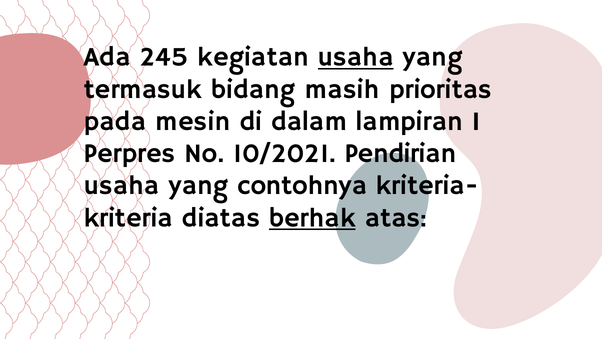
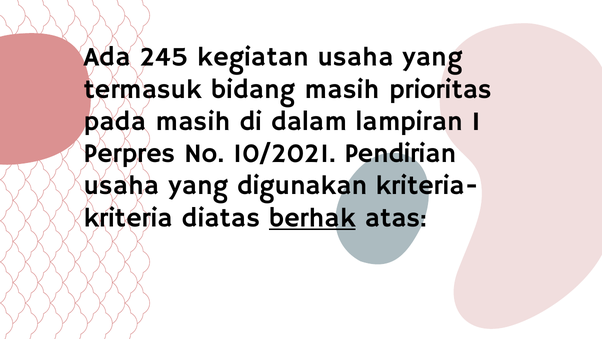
usaha at (356, 57) underline: present -> none
pada mesin: mesin -> masih
contohnya: contohnya -> digunakan
